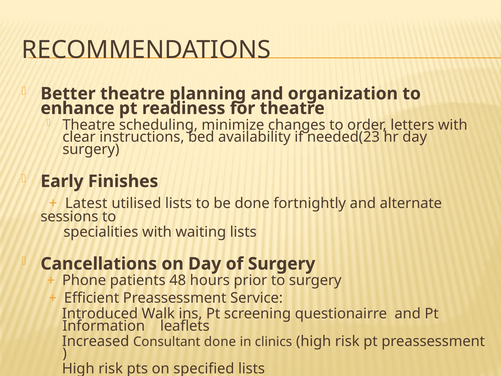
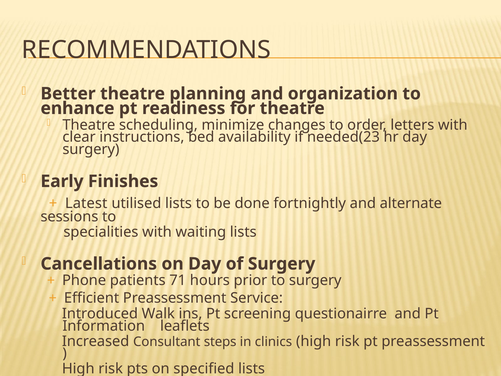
48: 48 -> 71
Consultant done: done -> steps
